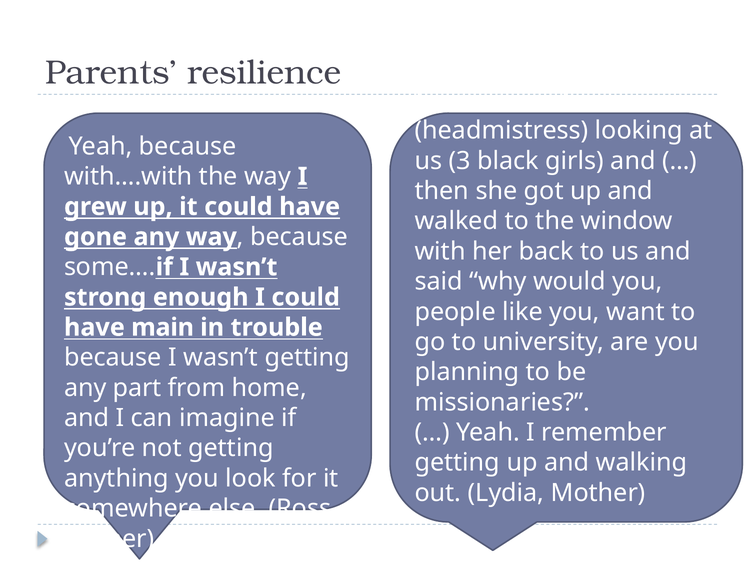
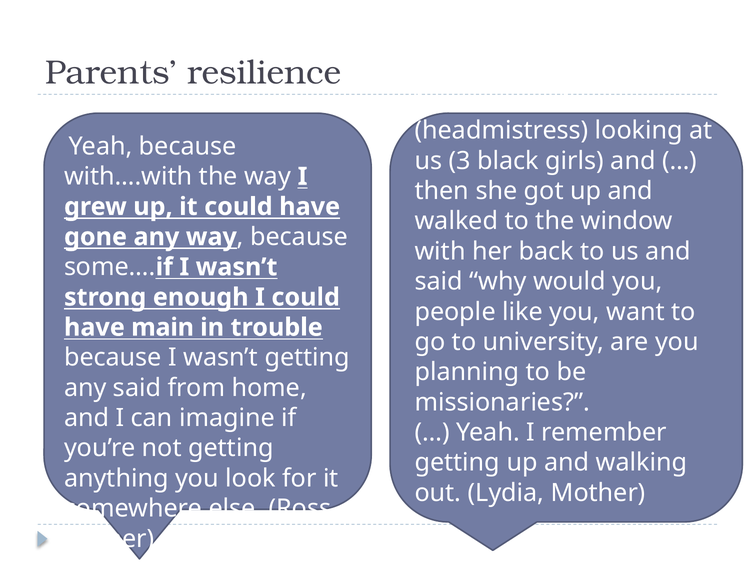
any part: part -> said
